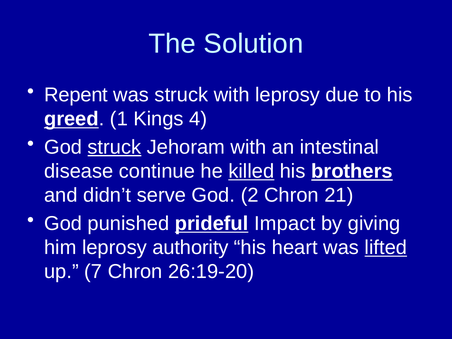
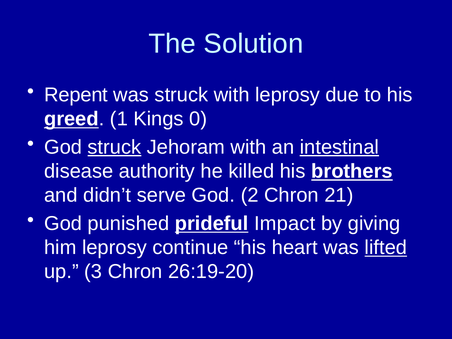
4: 4 -> 0
intestinal underline: none -> present
continue: continue -> authority
killed underline: present -> none
authority: authority -> continue
7: 7 -> 3
